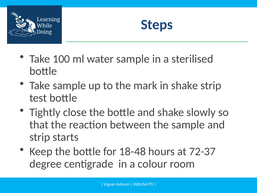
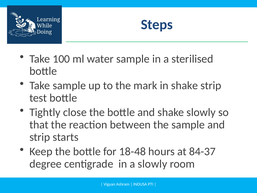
72-37: 72-37 -> 84-37
a colour: colour -> slowly
